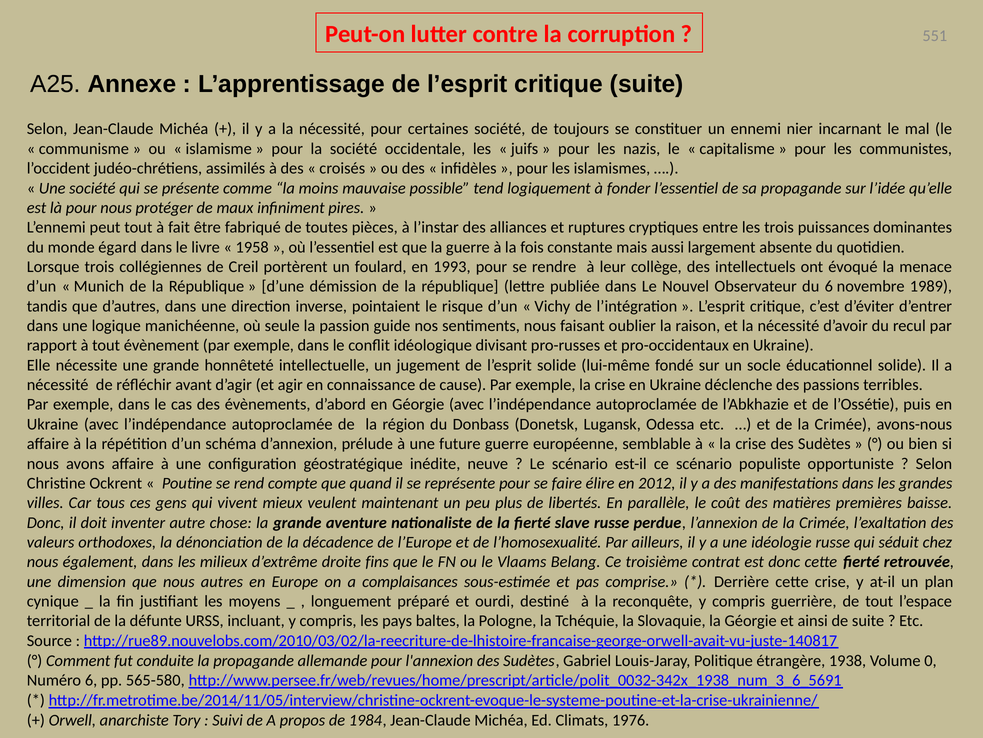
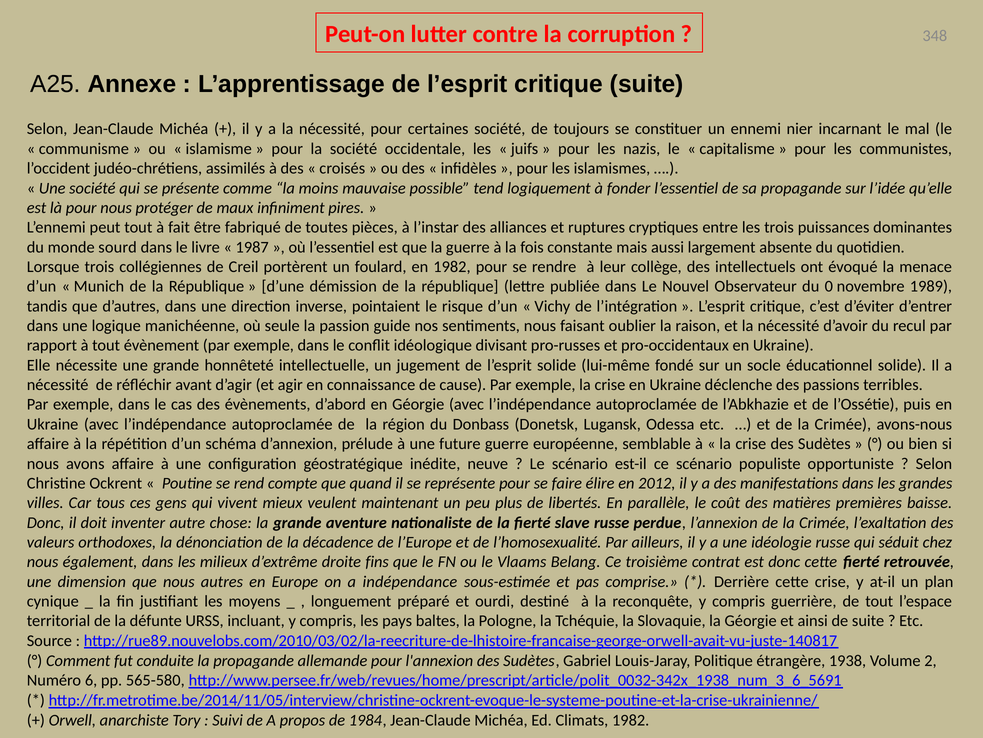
551: 551 -> 348
égard: égard -> sourd
1958: 1958 -> 1987
en 1993: 1993 -> 1982
du 6: 6 -> 0
complaisances: complaisances -> indépendance
0: 0 -> 2
Climats 1976: 1976 -> 1982
